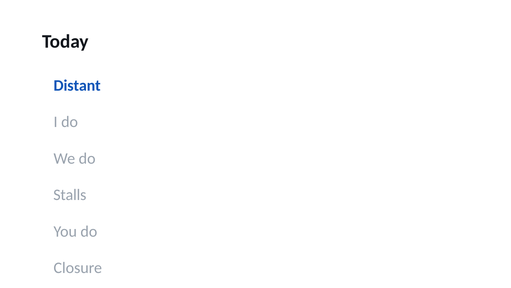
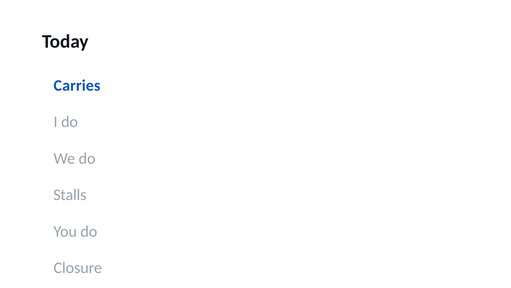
Distant: Distant -> Carries
